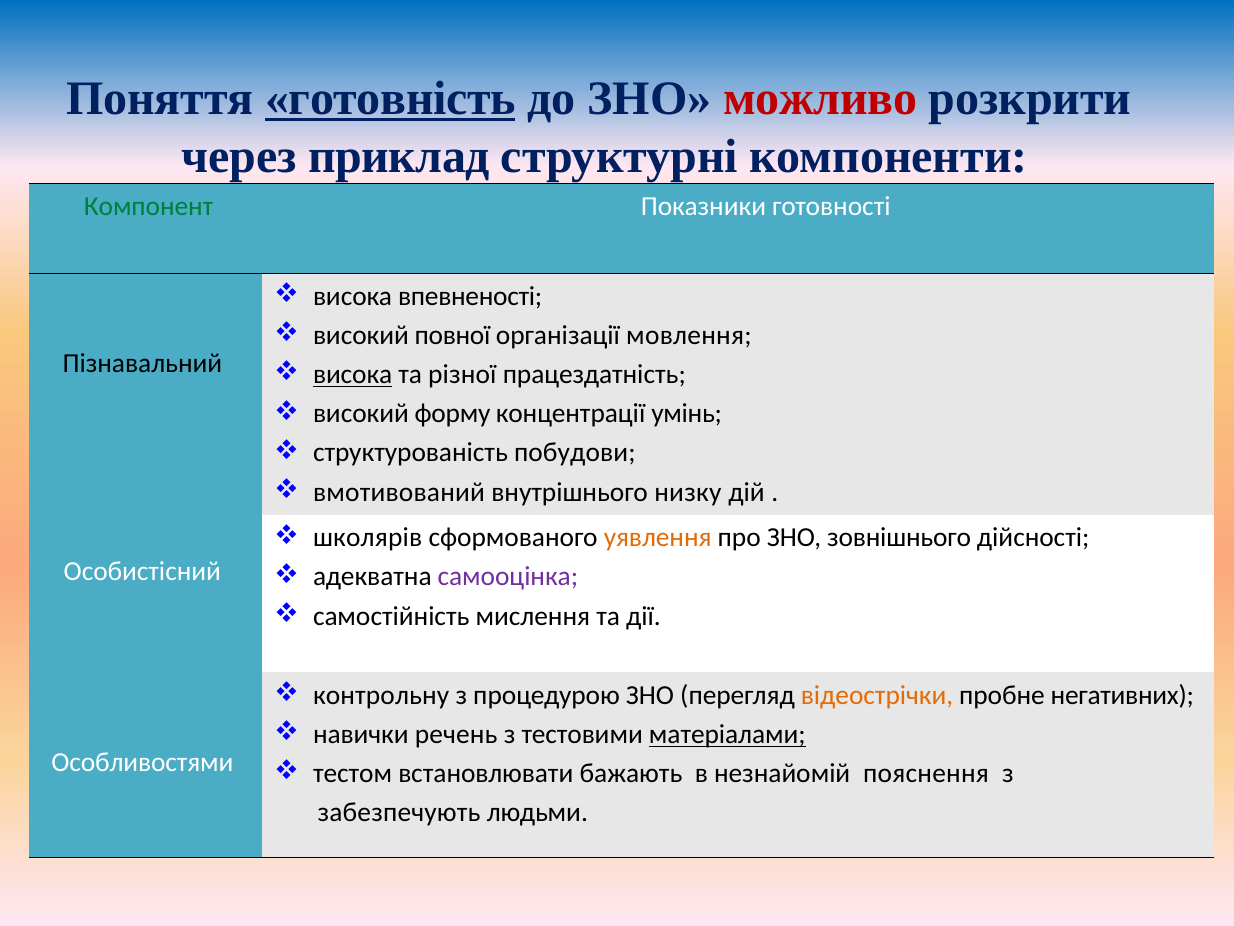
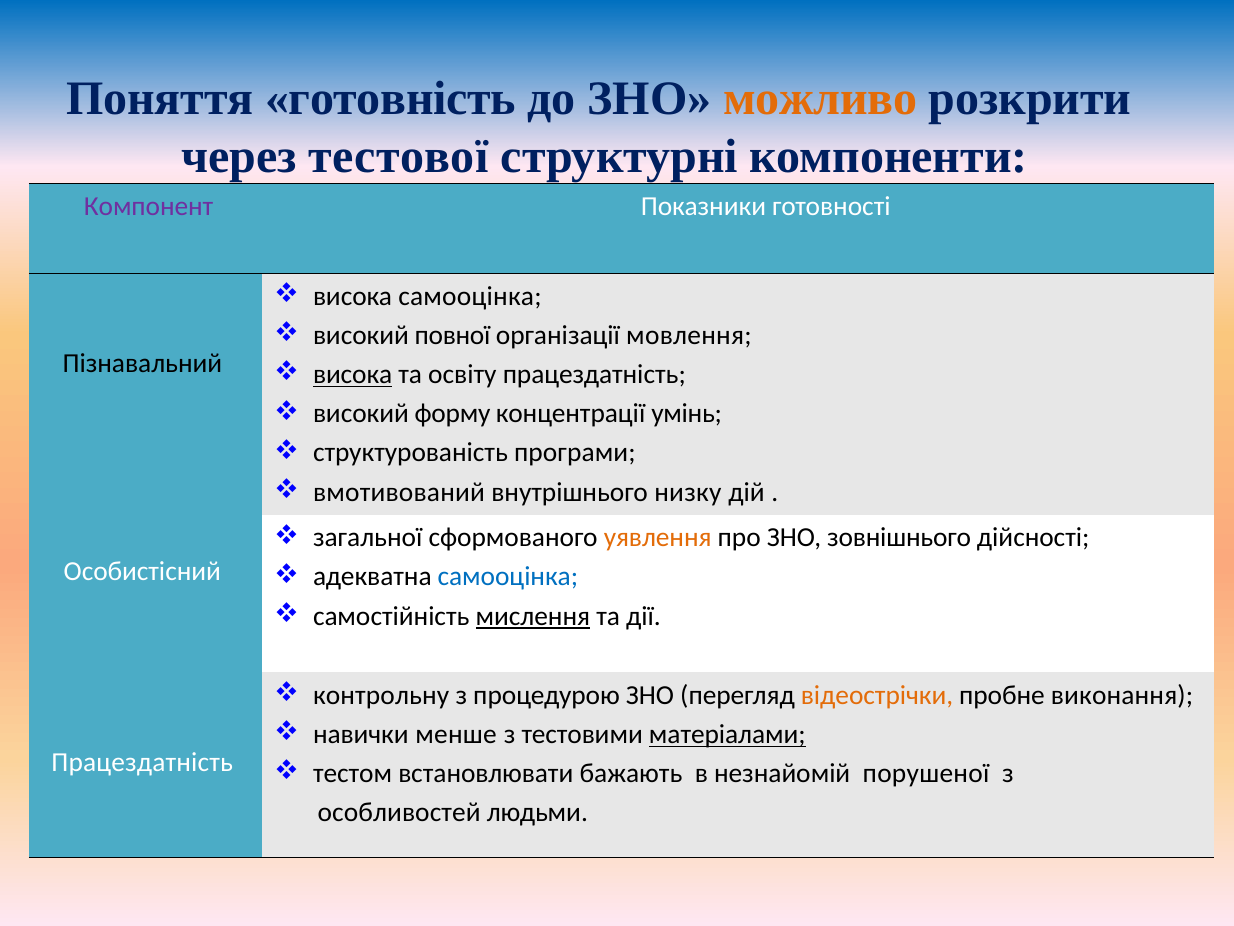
готовність underline: present -> none
можливо colour: red -> orange
приклад: приклад -> тестової
Компонент colour: green -> purple
висока впевненості: впевненості -> самооцінка
різної: різної -> освіту
побудови: побудови -> програми
школярів: школярів -> загальної
самооцінка at (508, 577) colour: purple -> blue
мислення underline: none -> present
негативних: негативних -> виконання
речень: речень -> менше
Особливостями at (142, 762): Особливостями -> Працездатність
пояснення: пояснення -> порушеної
забезпечують: забезпечують -> особливостей
